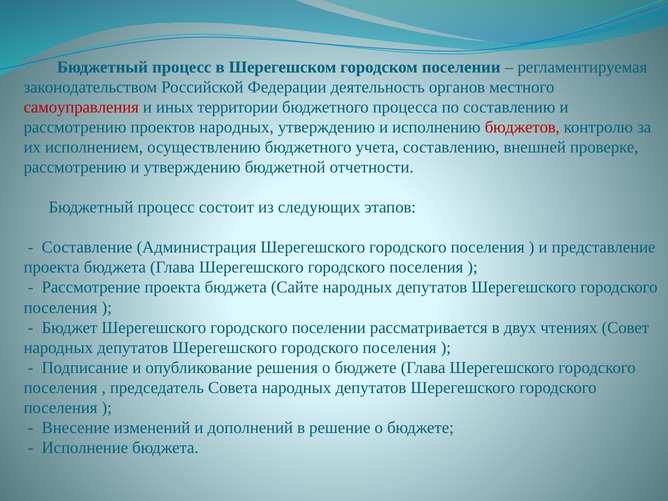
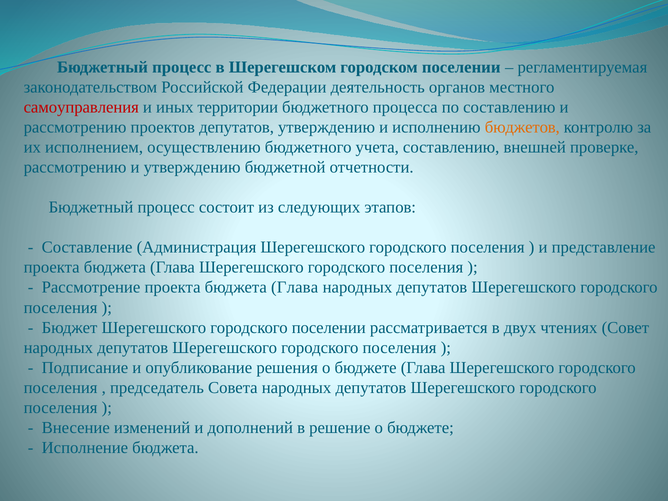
проектов народных: народных -> депутатов
бюджетов colour: red -> orange
Рассмотрение проекта бюджета Сайте: Сайте -> Глава
